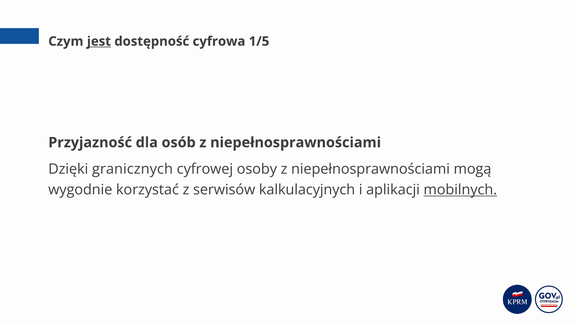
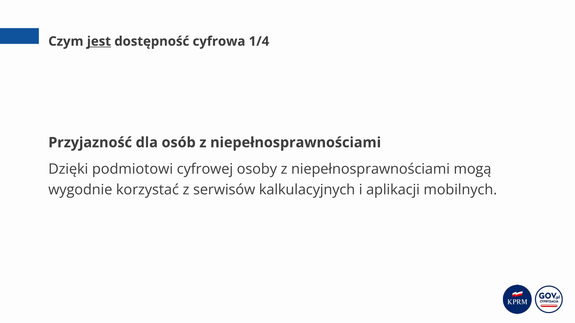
1/5: 1/5 -> 1/4
granicznych: granicznych -> podmiotowi
mobilnych underline: present -> none
